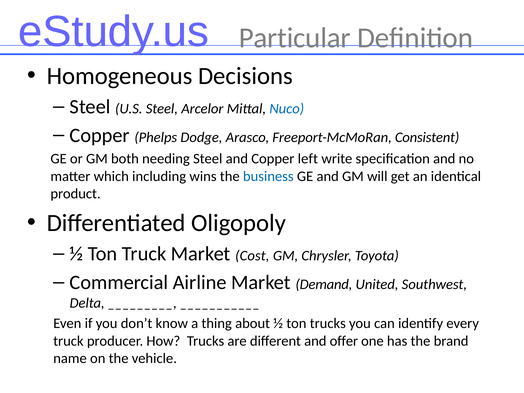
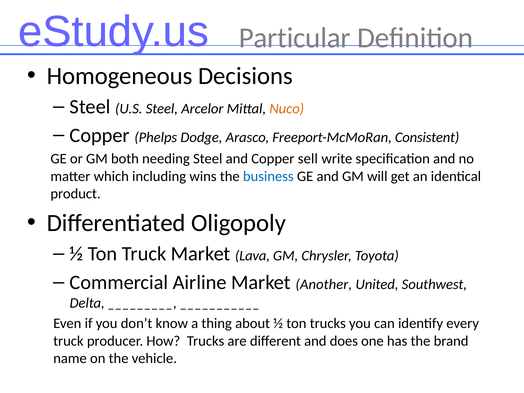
Nuco colour: blue -> orange
left: left -> sell
Cost: Cost -> Lava
Demand: Demand -> Another
offer: offer -> does
